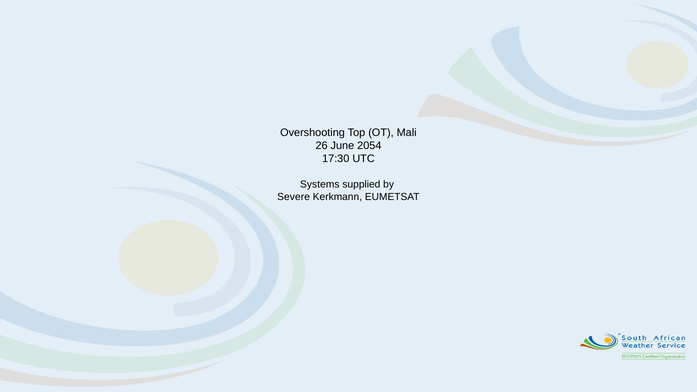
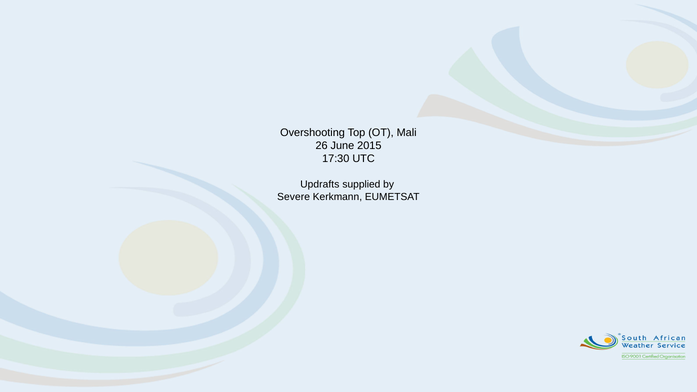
2054: 2054 -> 2015
Systems: Systems -> Updrafts
